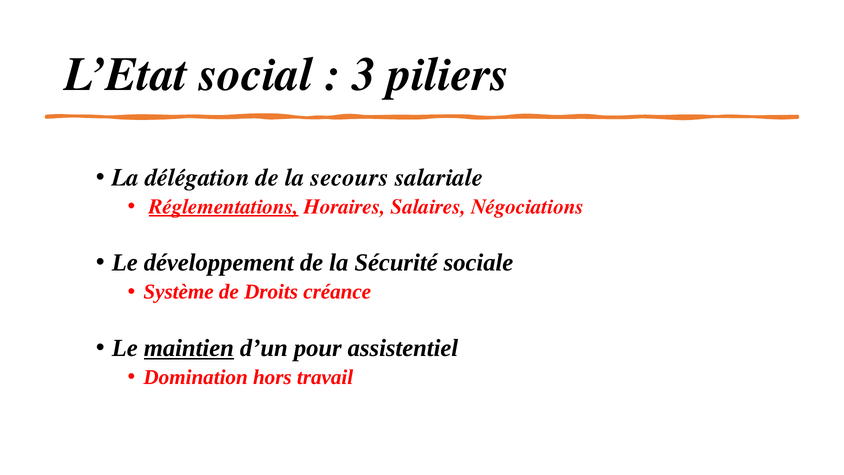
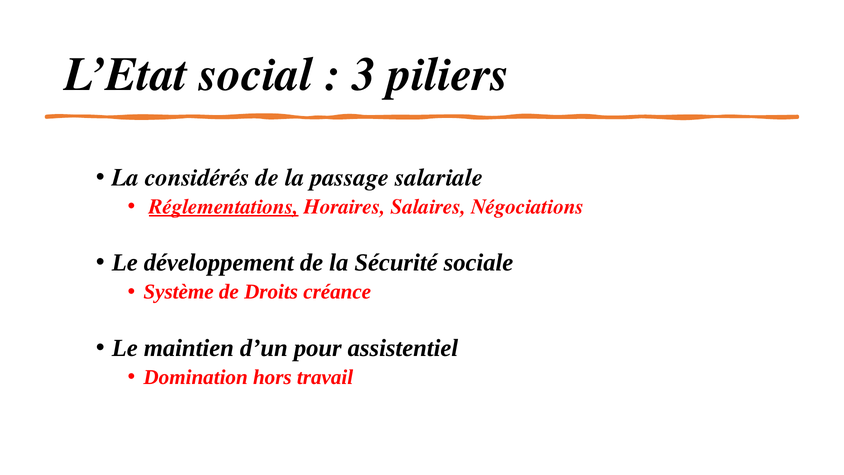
délégation: délégation -> considérés
secours: secours -> passage
maintien underline: present -> none
